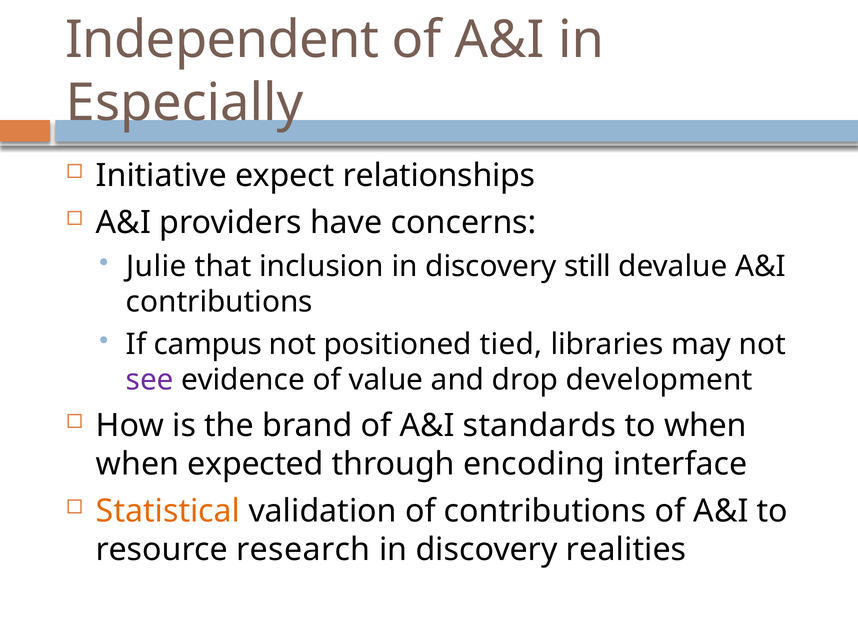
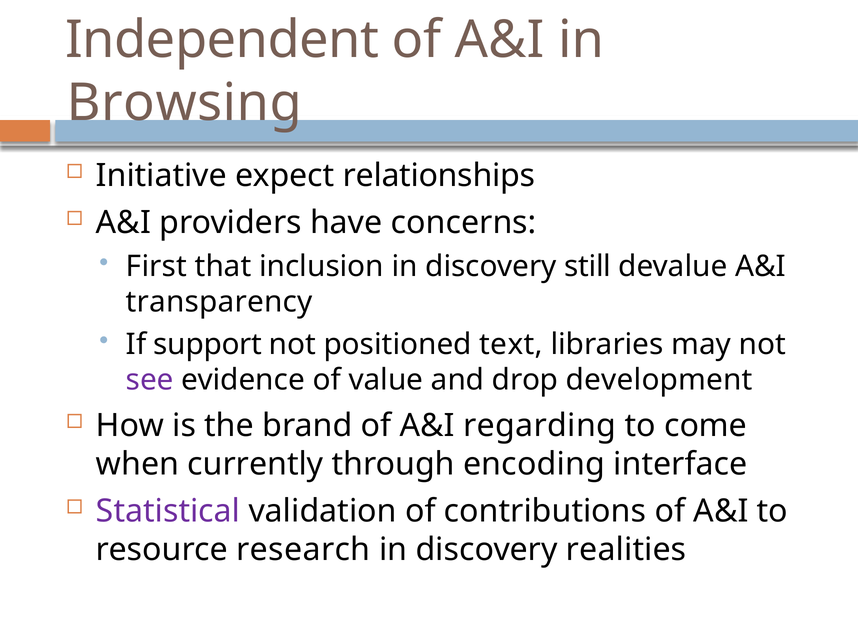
Especially: Especially -> Browsing
Julie: Julie -> First
contributions at (219, 302): contributions -> transparency
campus: campus -> support
tied: tied -> text
standards: standards -> regarding
to when: when -> come
expected: expected -> currently
Statistical colour: orange -> purple
